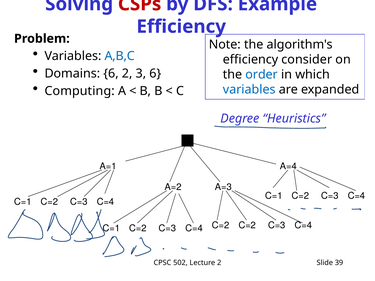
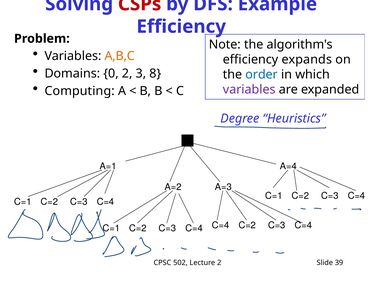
A,B,C colour: blue -> orange
consider: consider -> expands
Domains 6: 6 -> 0
3 6: 6 -> 8
variables at (249, 90) colour: blue -> purple
C=4 C=2: C=2 -> C=4
